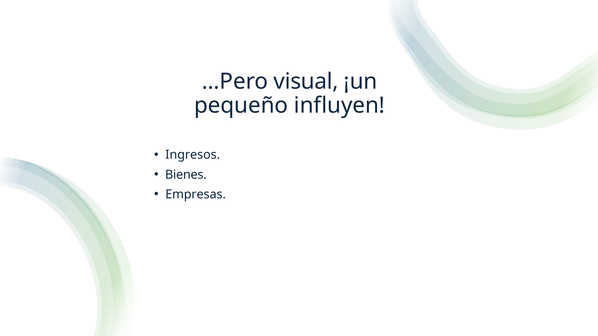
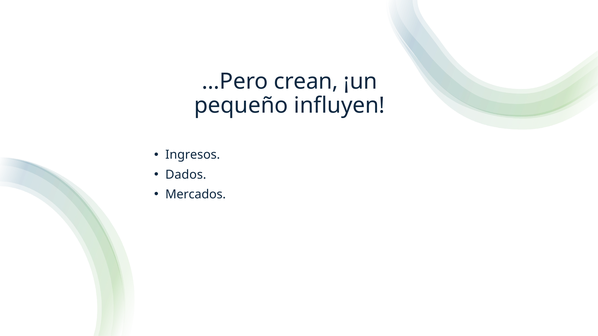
visual: visual -> crean
Bienes: Bienes -> Dados
Empresas: Empresas -> Mercados
